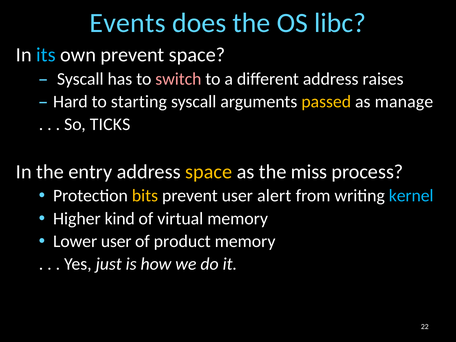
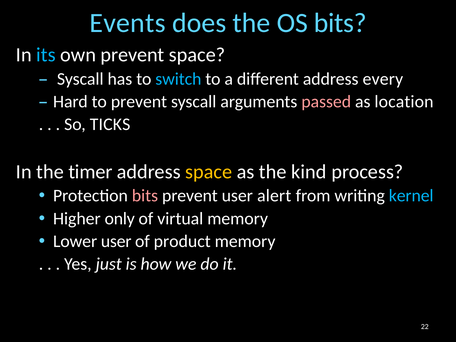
OS libc: libc -> bits
switch colour: pink -> light blue
raises: raises -> every
to starting: starting -> prevent
passed colour: yellow -> pink
manage: manage -> location
entry: entry -> timer
miss: miss -> kind
bits at (145, 196) colour: yellow -> pink
kind: kind -> only
